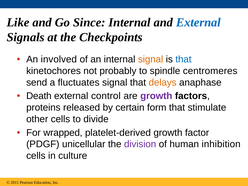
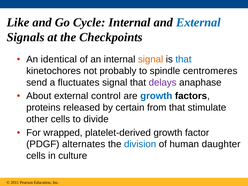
Since: Since -> Cycle
involved: involved -> identical
delays colour: orange -> purple
Death: Death -> About
growth at (156, 96) colour: purple -> blue
form: form -> from
unicellular: unicellular -> alternates
division colour: purple -> blue
inhibition: inhibition -> daughter
